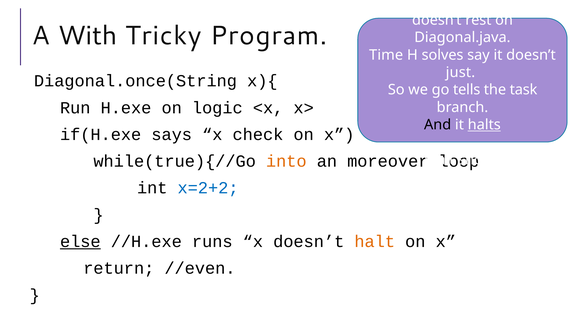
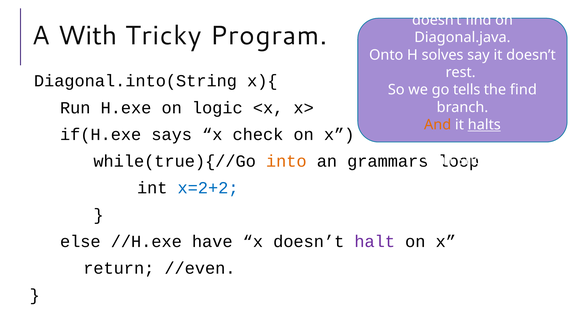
doesn’t rest: rest -> find
Time: Time -> Onto
just: just -> rest
Diagonal.once(String: Diagonal.once(String -> Diagonal.into(String
the task: task -> find
And colour: black -> orange
moreover: moreover -> grammars
else underline: present -> none
runs: runs -> have
halt colour: orange -> purple
